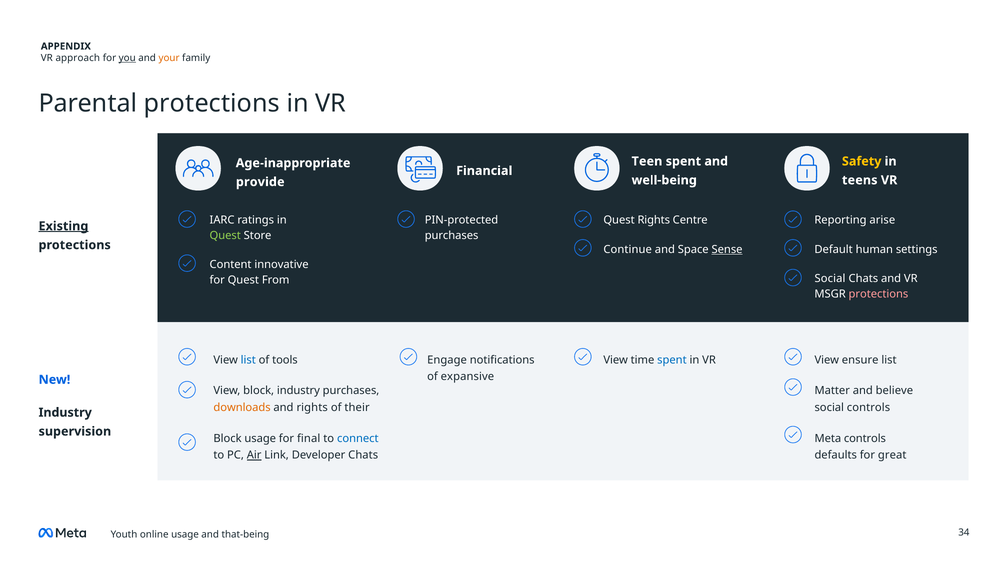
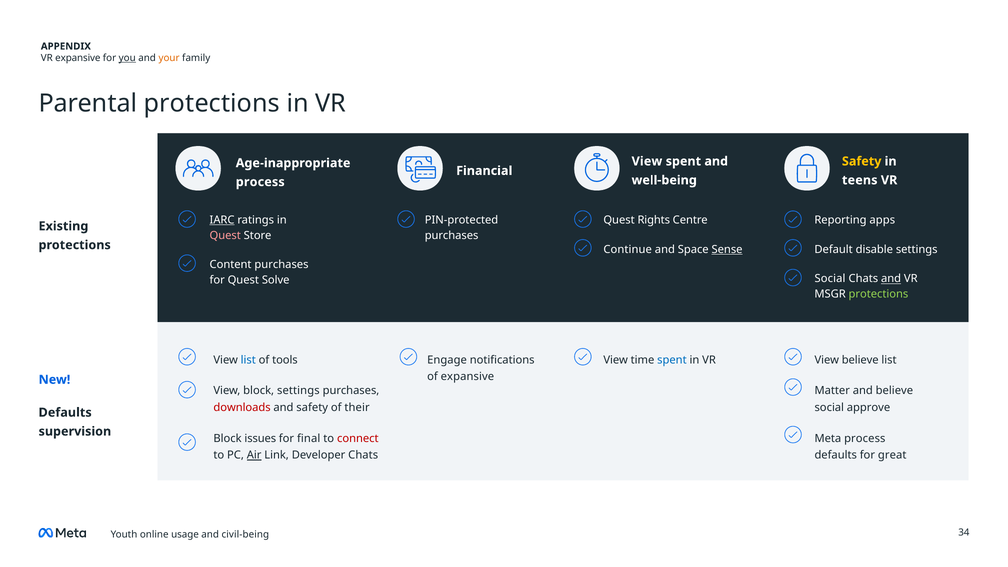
VR approach: approach -> expansive
Teen at (647, 161): Teen -> View
provide at (260, 182): provide -> process
IARC underline: none -> present
arise: arise -> apps
Existing underline: present -> none
Quest at (225, 235) colour: light green -> pink
human: human -> disable
Content innovative: innovative -> purchases
and at (891, 279) underline: none -> present
From: From -> Solve
protections at (878, 294) colour: pink -> light green
View ensure: ensure -> believe
block industry: industry -> settings
downloads colour: orange -> red
and rights: rights -> safety
social controls: controls -> approve
Industry at (65, 413): Industry -> Defaults
Block usage: usage -> issues
connect colour: blue -> red
Meta controls: controls -> process
that-being: that-being -> civil-being
